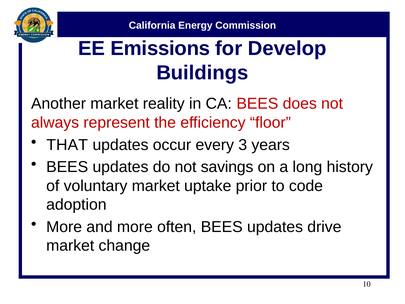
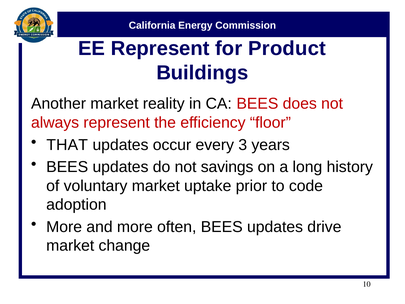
EE Emissions: Emissions -> Represent
Develop: Develop -> Product
